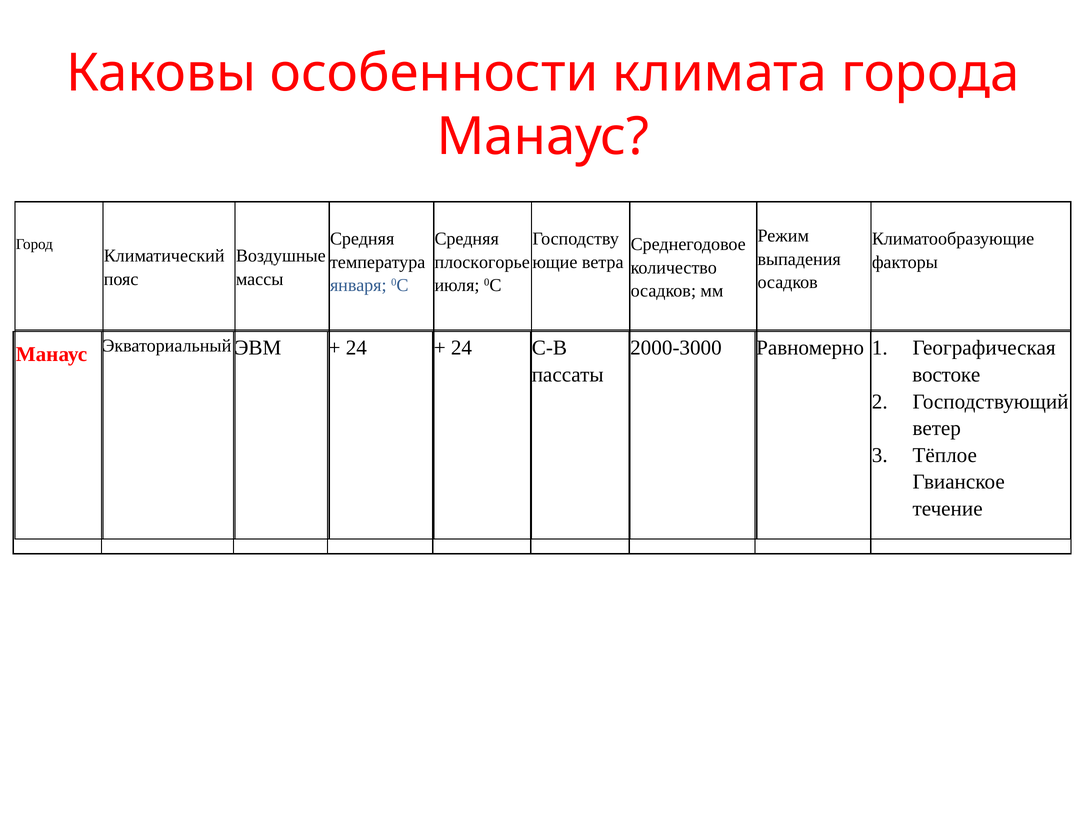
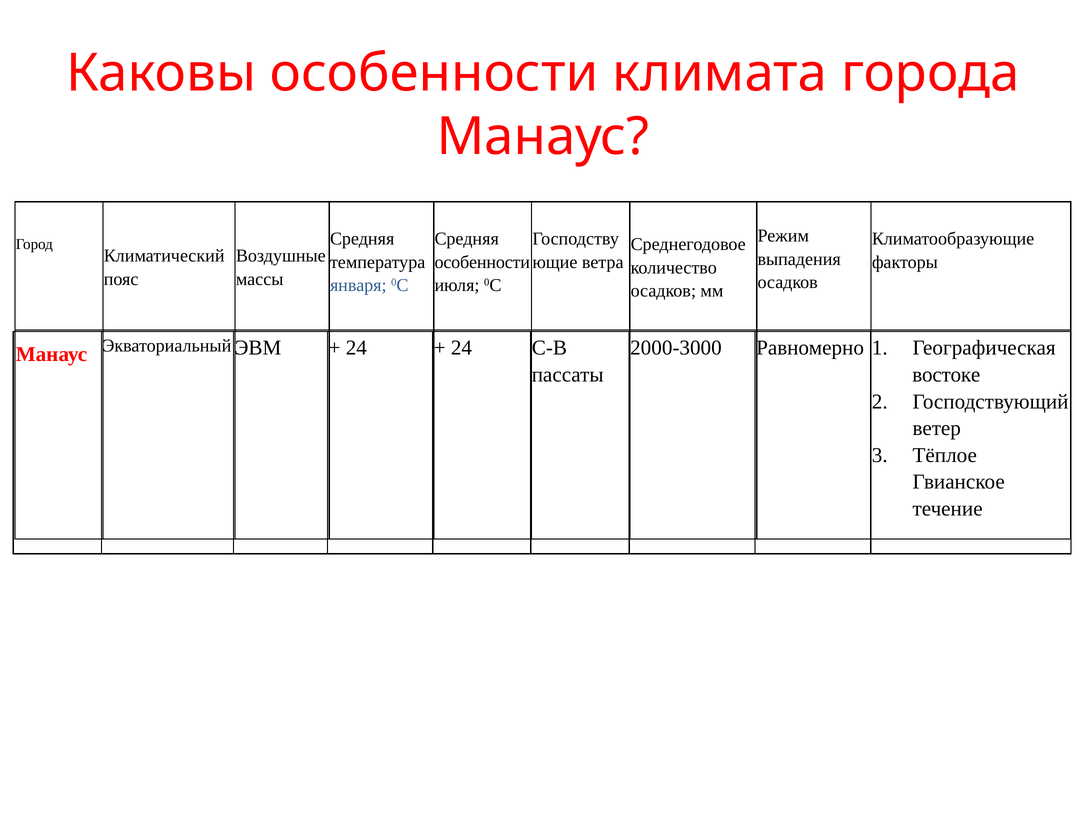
плоскогорье at (482, 262): плоскогорье -> особенности
